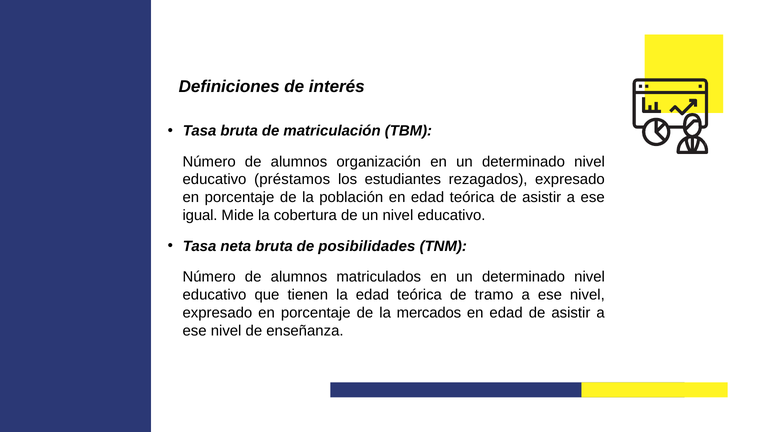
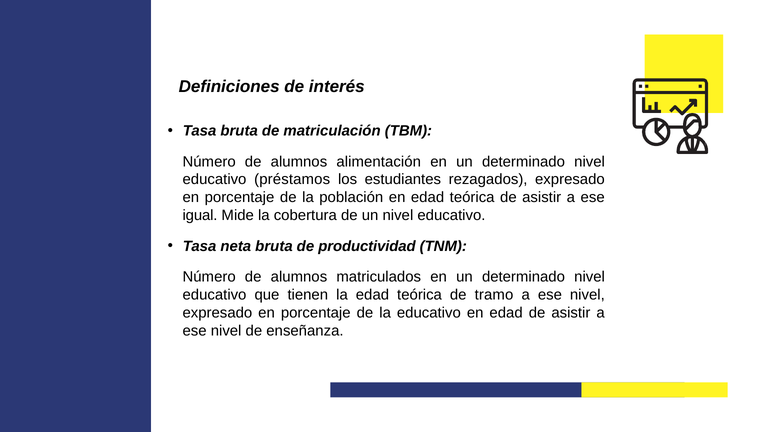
organización: organización -> alimentación
posibilidades: posibilidades -> productividad
la mercados: mercados -> educativo
